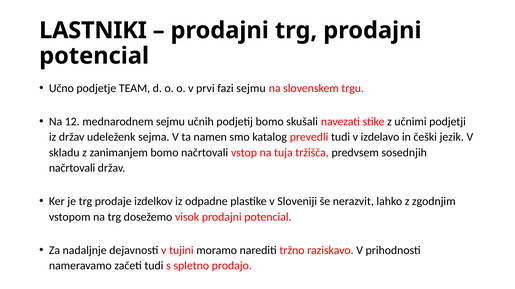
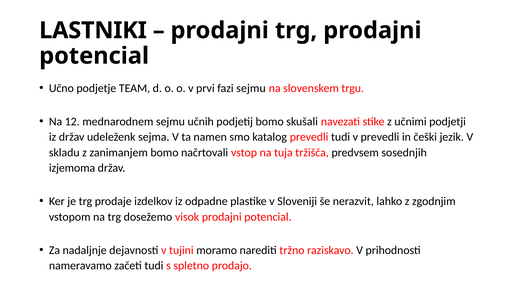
v izdelavo: izdelavo -> prevedli
načrtovali at (72, 168): načrtovali -> izjemoma
